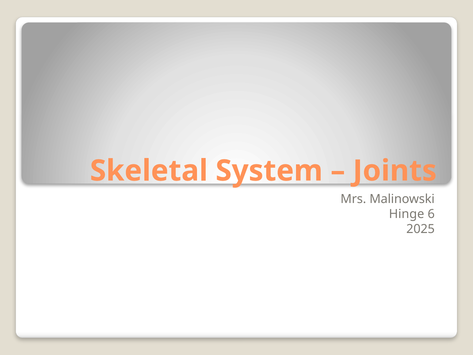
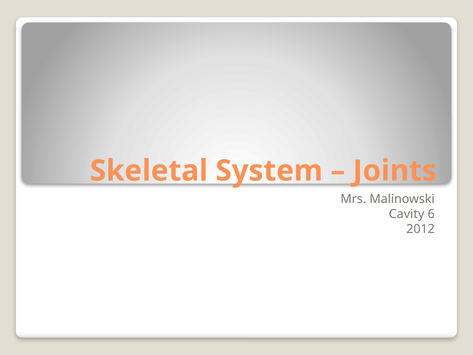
Hinge: Hinge -> Cavity
2025: 2025 -> 2012
